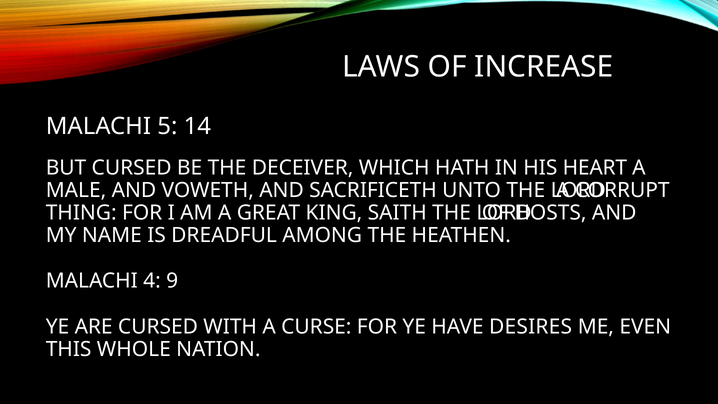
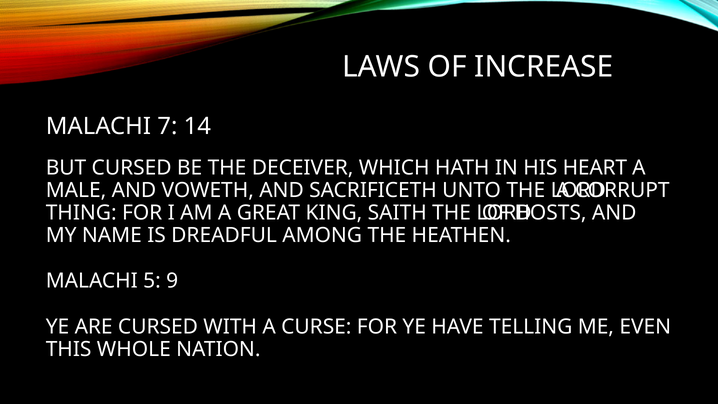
5: 5 -> 7
4: 4 -> 5
DESIRES: DESIRES -> TELLING
